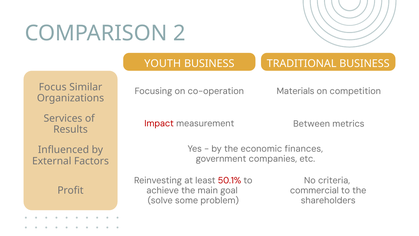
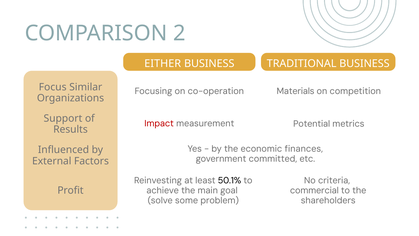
YOUTH: YOUTH -> EITHER
Services: Services -> Support
Between: Between -> Potential
companies: companies -> committed
50.1% colour: red -> black
